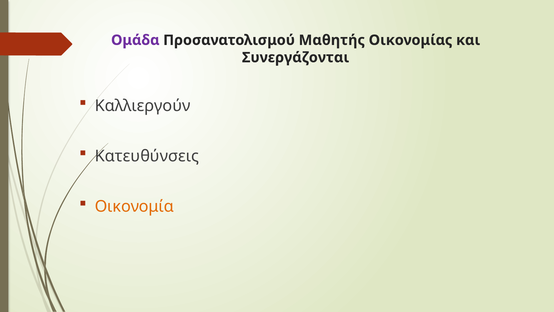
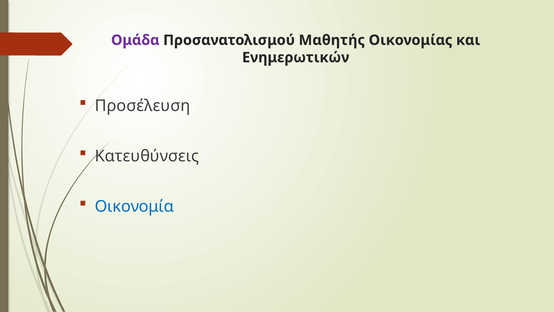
Συνεργάζονται: Συνεργάζονται -> Ενημερωτικών
Καλλιεργούν: Καλλιεργούν -> Προσέλευση
Οικονομία colour: orange -> blue
